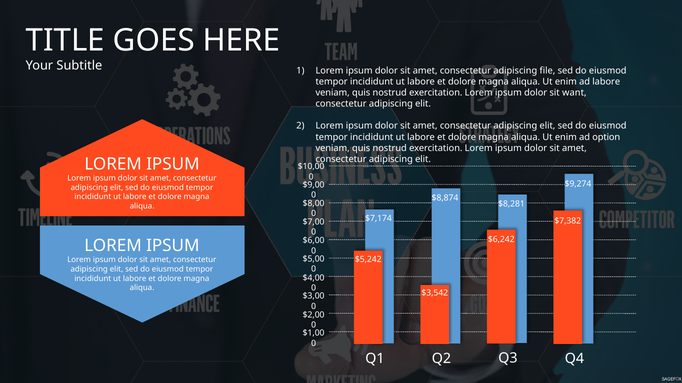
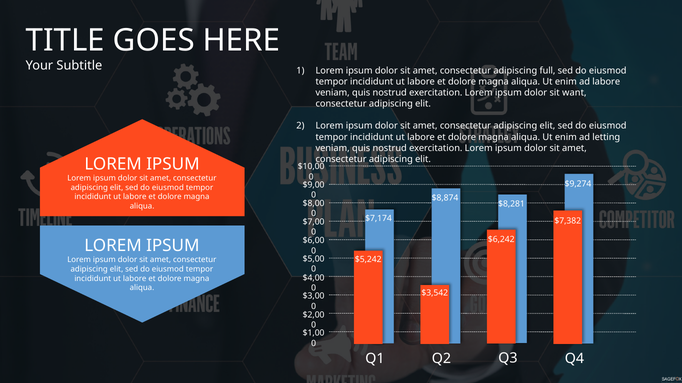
file: file -> full
option: option -> letting
